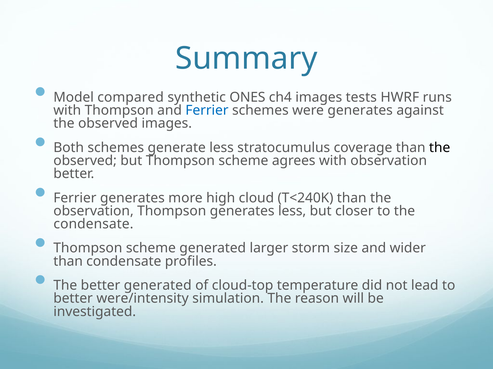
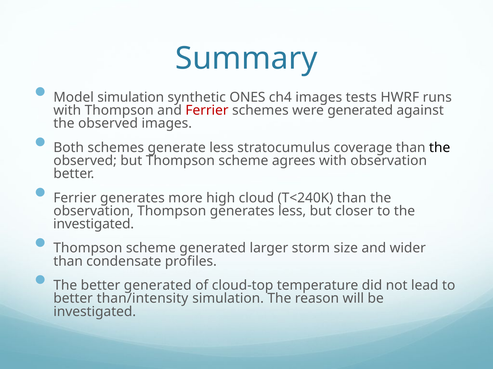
Model compared: compared -> simulation
Ferrier at (207, 111) colour: blue -> red
were generates: generates -> generated
condensate at (93, 225): condensate -> investigated
were/intensity: were/intensity -> than/intensity
